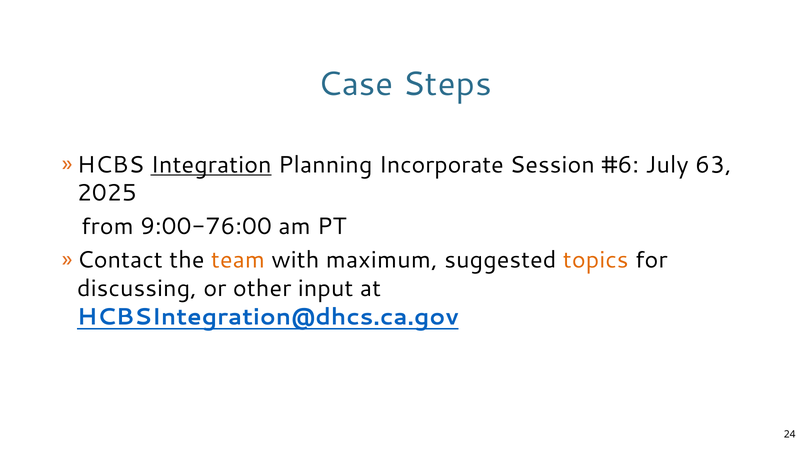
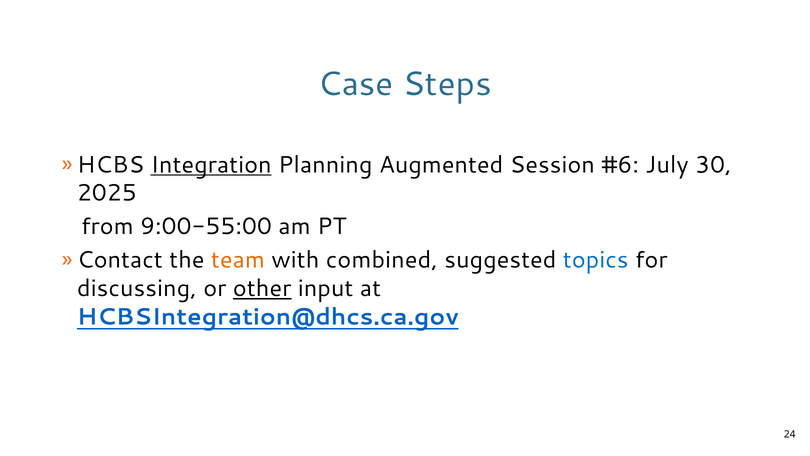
Incorporate: Incorporate -> Augmented
63: 63 -> 30
9:00-76:00: 9:00-76:00 -> 9:00-55:00
maximum: maximum -> combined
topics colour: orange -> blue
other underline: none -> present
